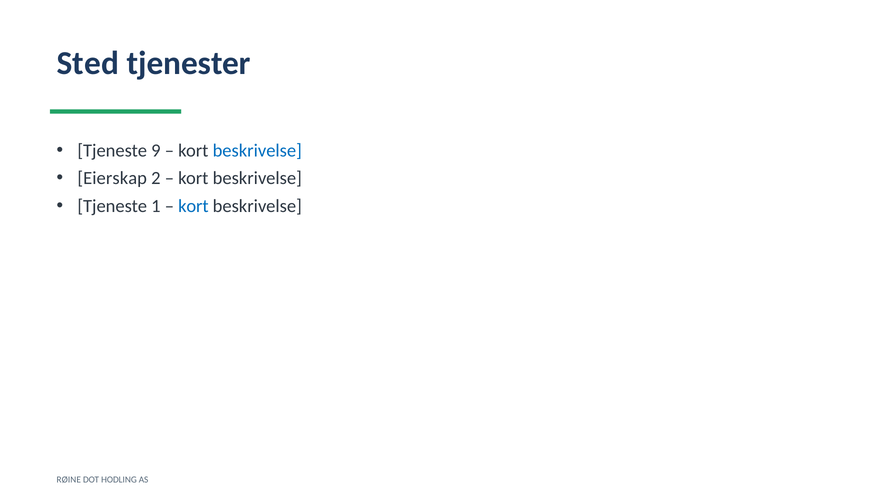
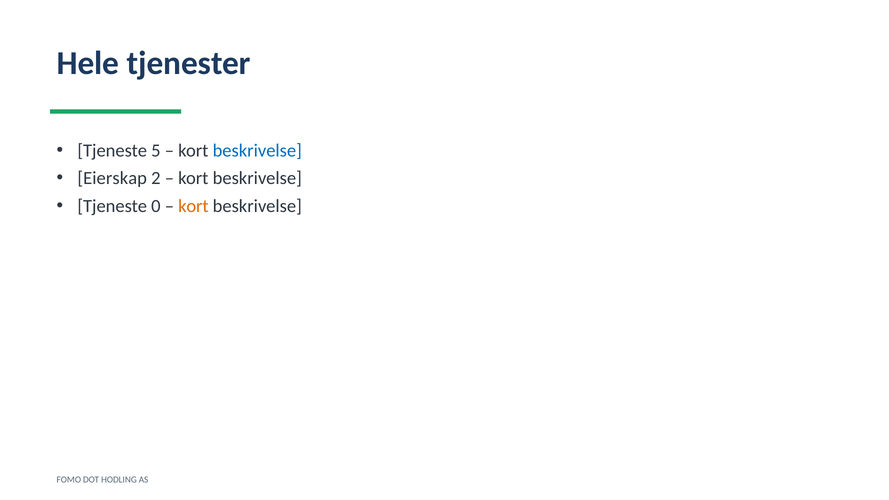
Sted: Sted -> Hele
9: 9 -> 5
1: 1 -> 0
kort at (193, 206) colour: blue -> orange
RØINE: RØINE -> FOMO
